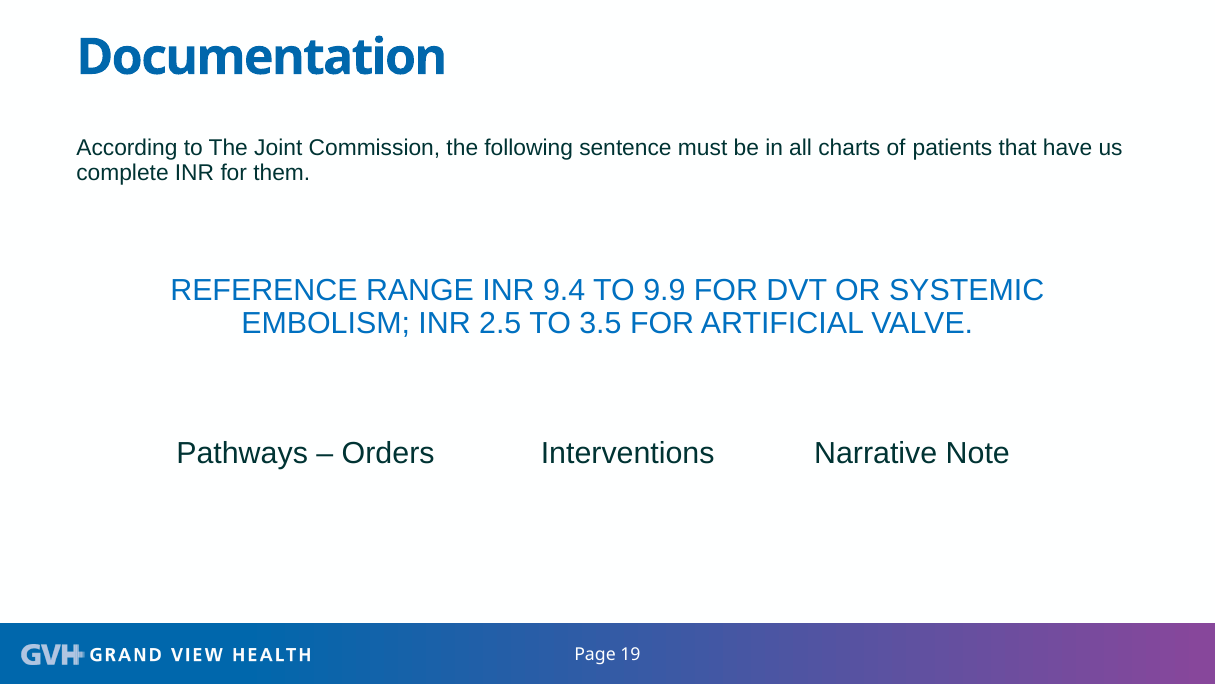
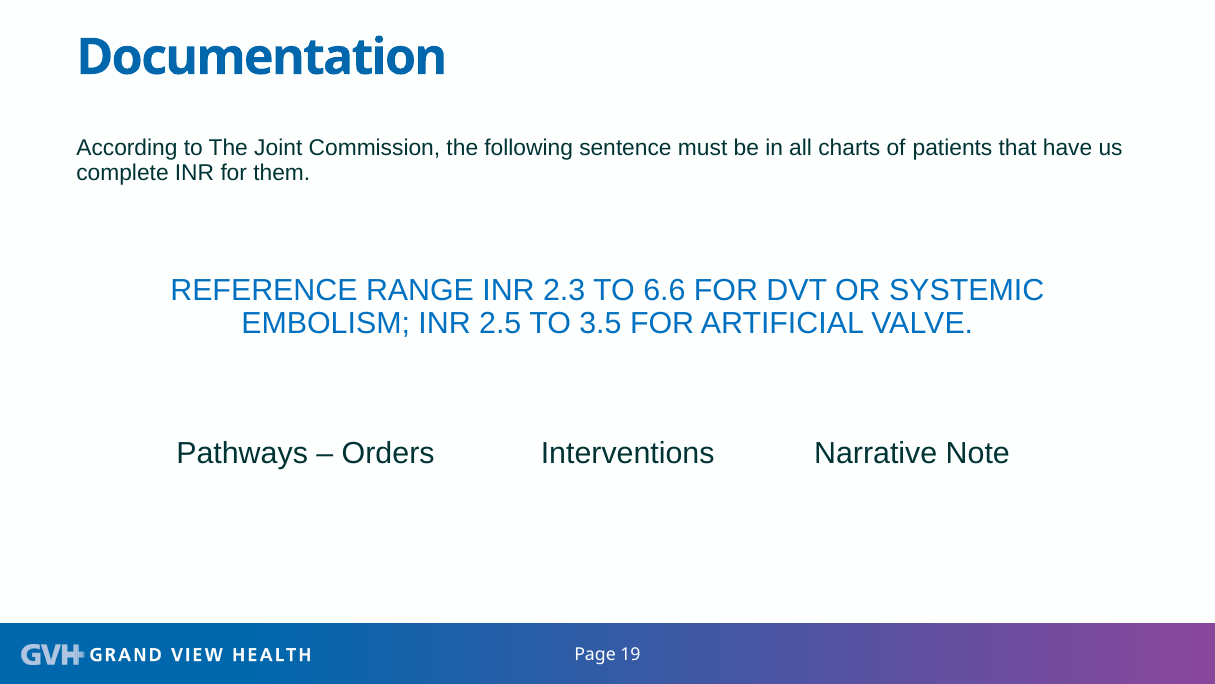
9.4: 9.4 -> 2.3
9.9: 9.9 -> 6.6
